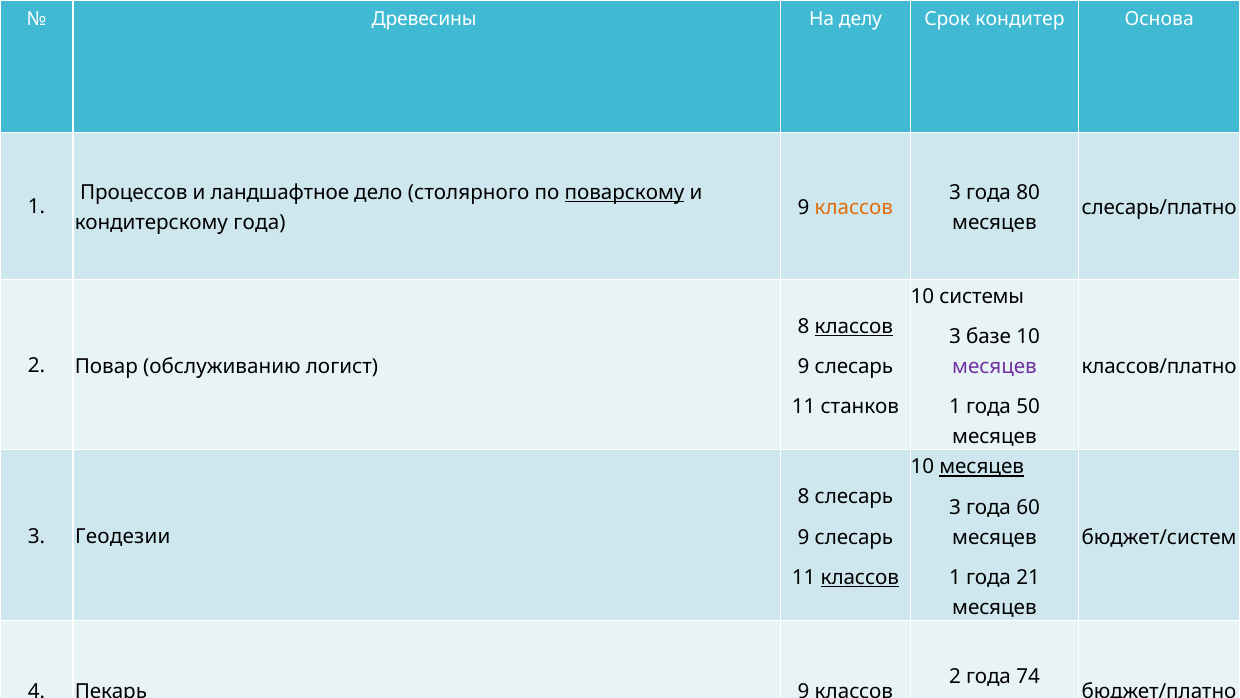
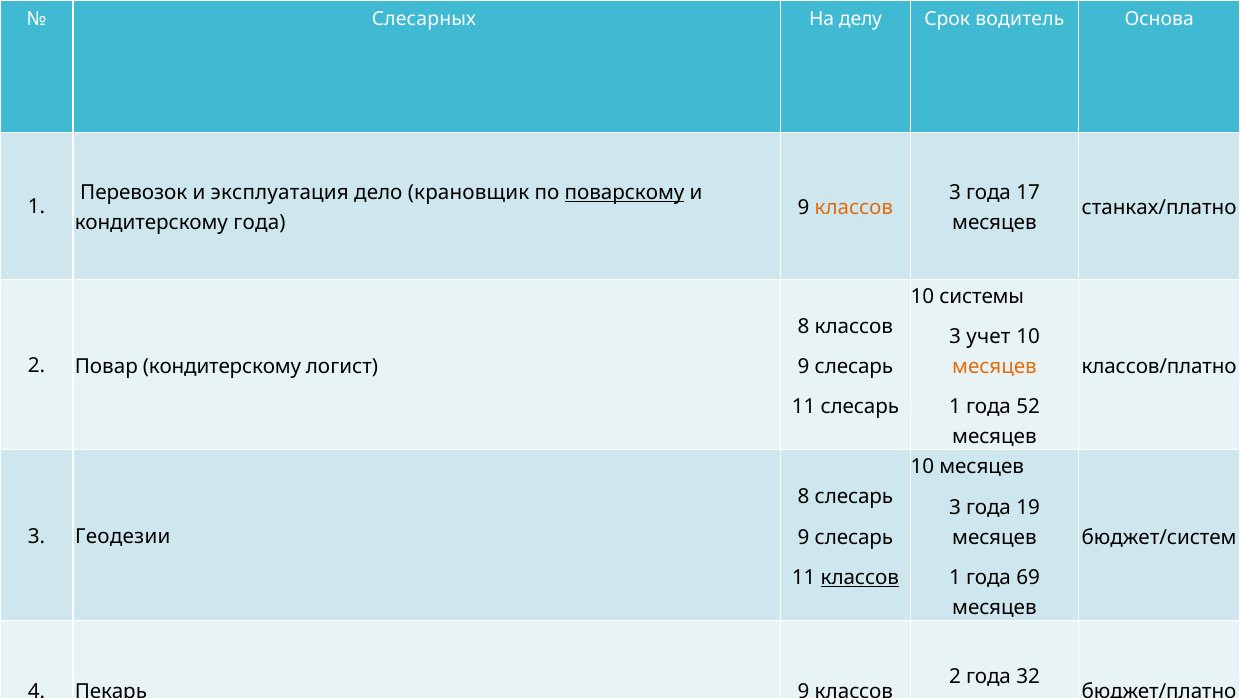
Древесины: Древесины -> Слесарных
кондитер: кондитер -> водитель
Процессов: Процессов -> Перевозок
ландшафтное: ландшафтное -> эксплуатация
столярного: столярного -> крановщик
80: 80 -> 17
слесарь/платно: слесарь/платно -> станках/платно
классов at (854, 326) underline: present -> none
базе: базе -> учет
Повар обслуживанию: обслуживанию -> кондитерскому
месяцев at (995, 366) colour: purple -> orange
11 станков: станков -> слесарь
50: 50 -> 52
месяцев at (982, 467) underline: present -> none
60: 60 -> 19
21: 21 -> 69
74: 74 -> 32
